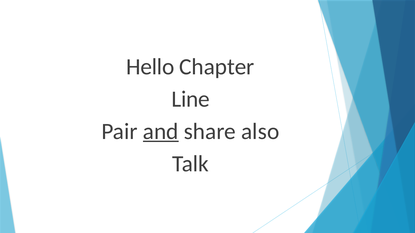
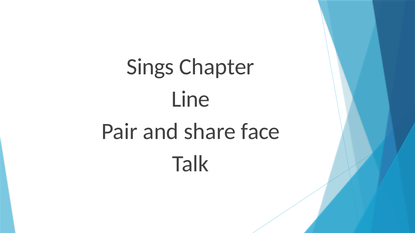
Hello: Hello -> Sings
and underline: present -> none
also: also -> face
